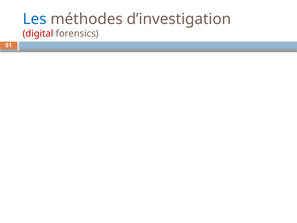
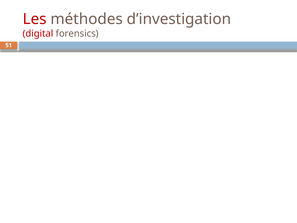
Les colour: blue -> red
